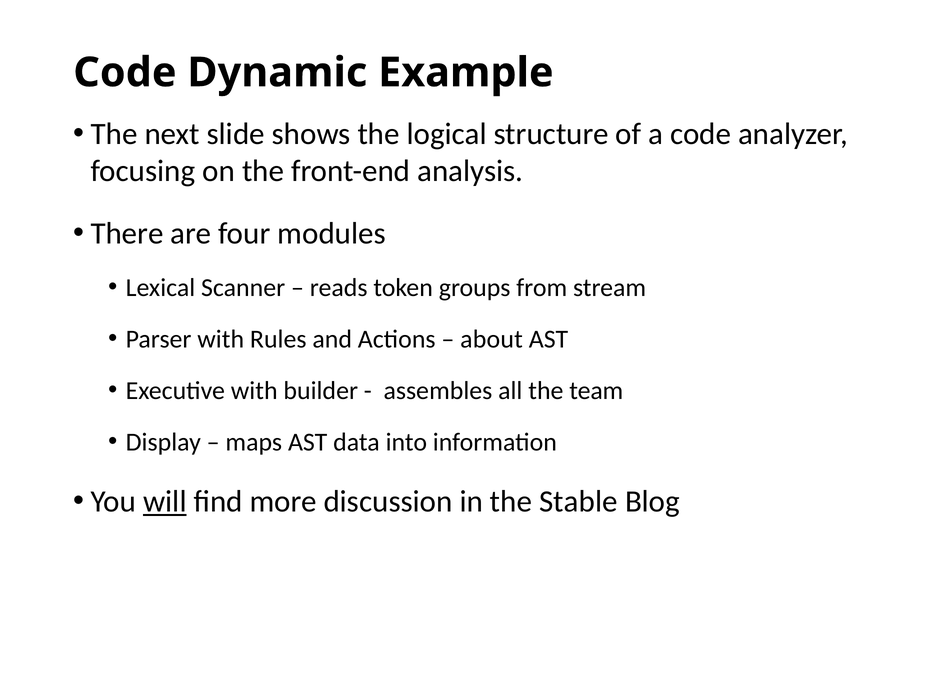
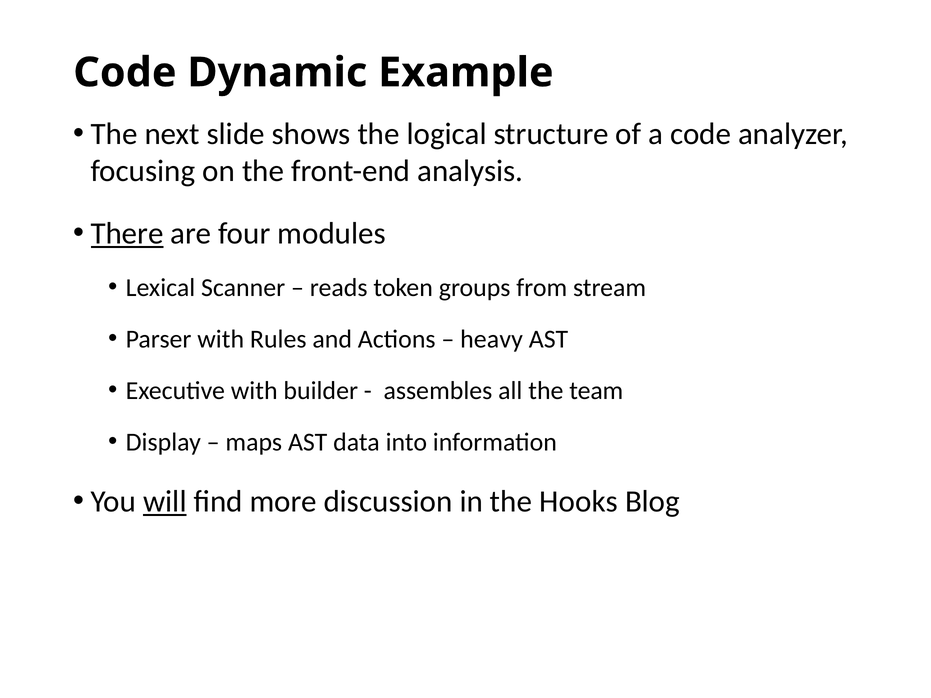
There underline: none -> present
about: about -> heavy
Stable: Stable -> Hooks
